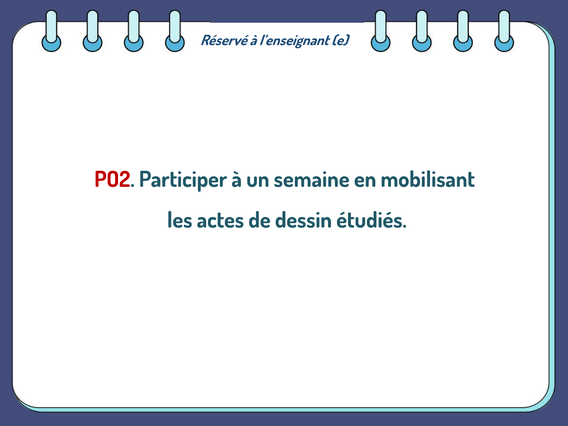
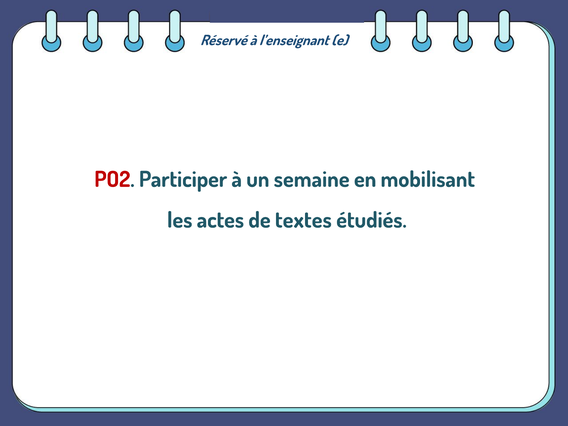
dessin: dessin -> textes
